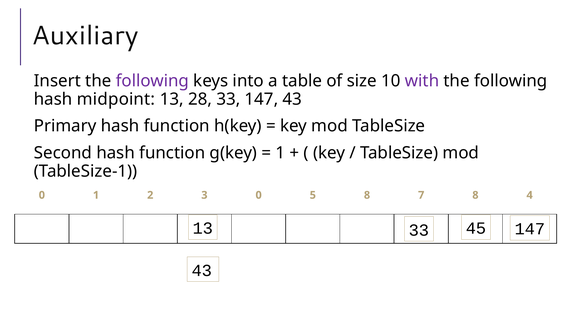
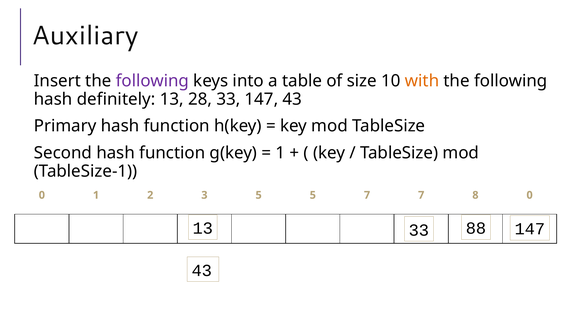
with colour: purple -> orange
midpoint: midpoint -> definitely
3 0: 0 -> 5
5 8: 8 -> 7
8 4: 4 -> 0
45: 45 -> 88
